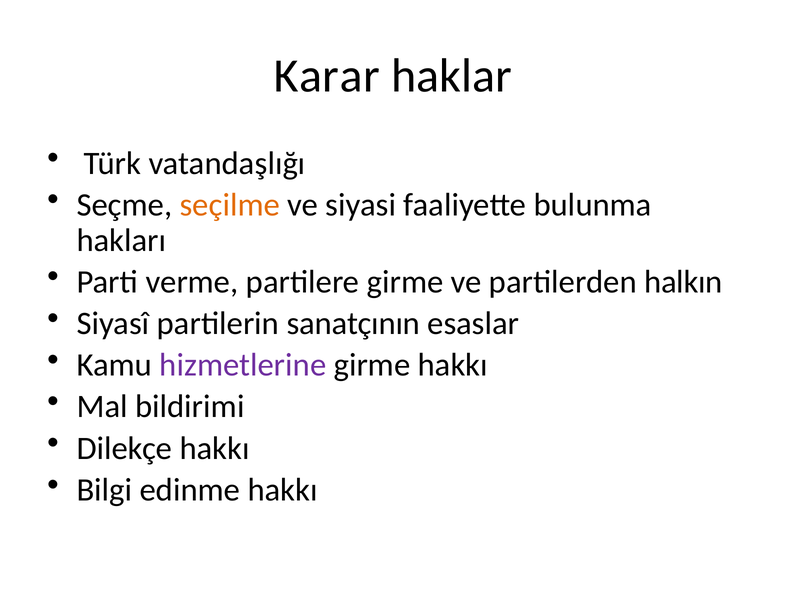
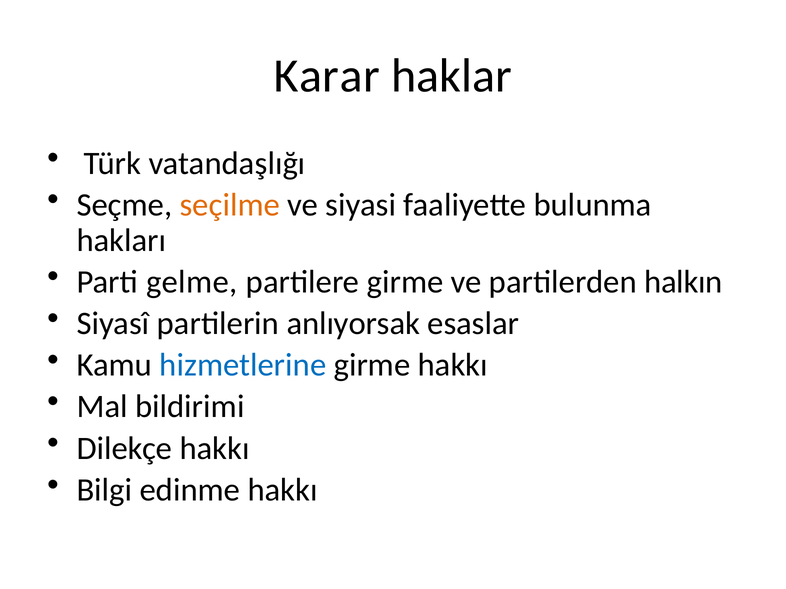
verme: verme -> gelme
sanatçının: sanatçının -> anlıyorsak
hizmetlerine colour: purple -> blue
